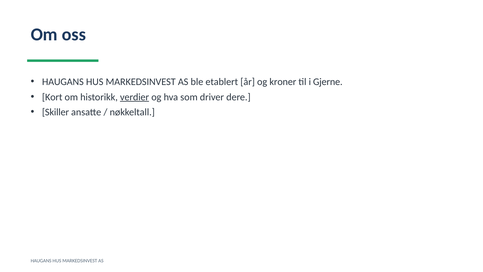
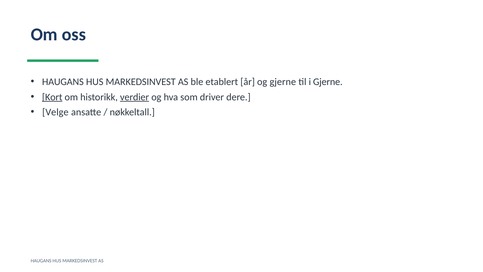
og kroner: kroner -> gjerne
Kort underline: none -> present
Skiller: Skiller -> Velge
